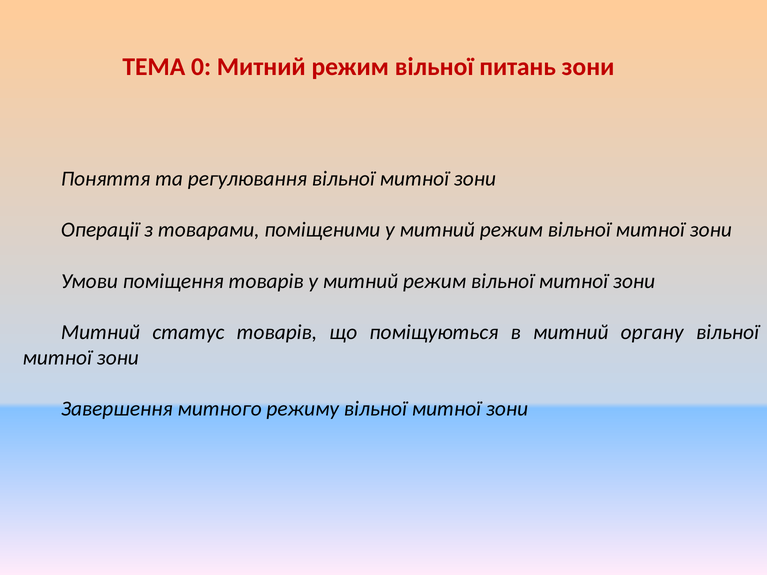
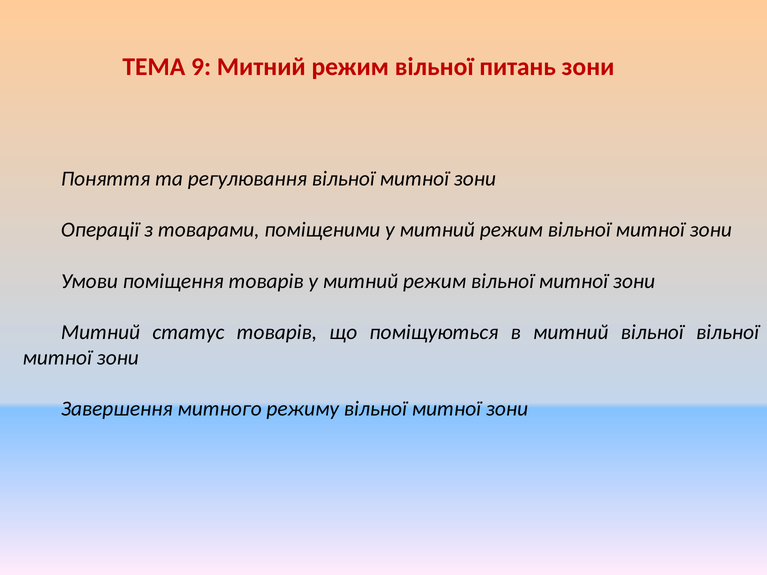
0: 0 -> 9
митний органу: органу -> вільної
